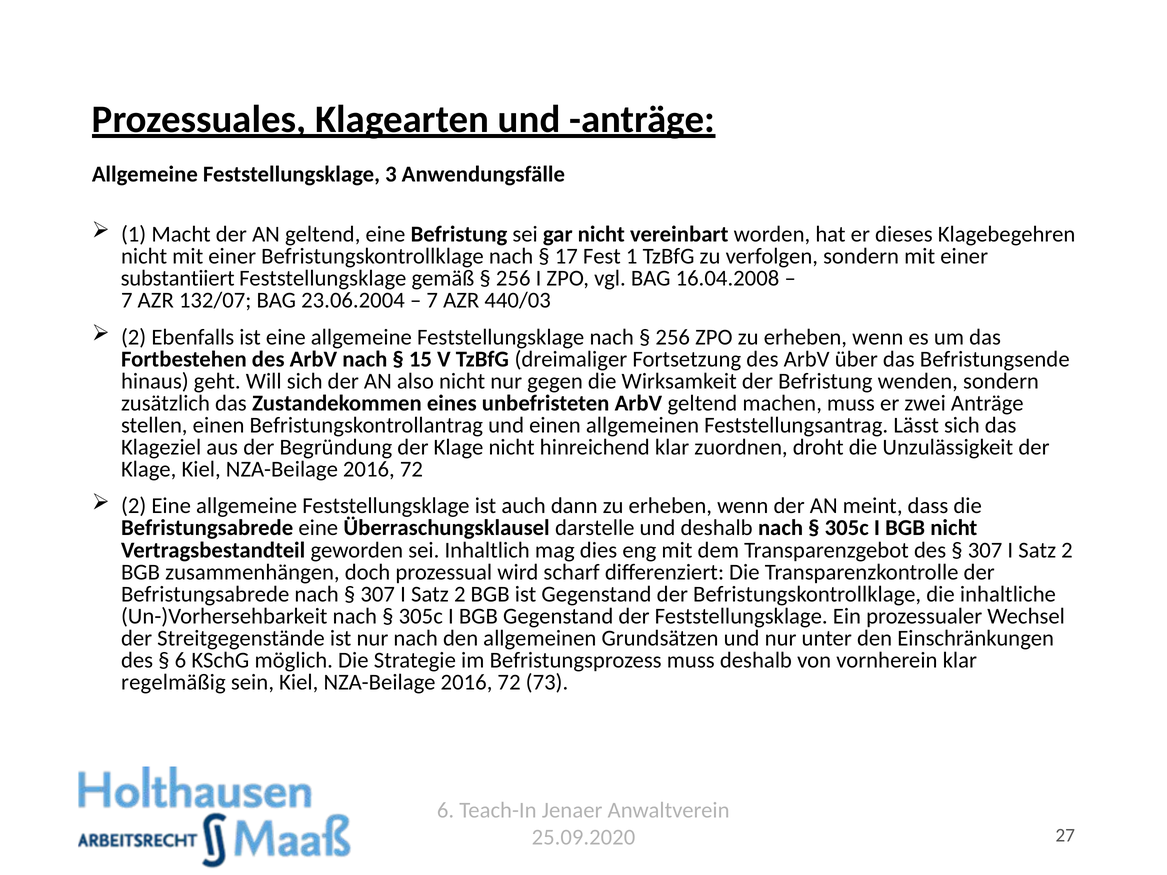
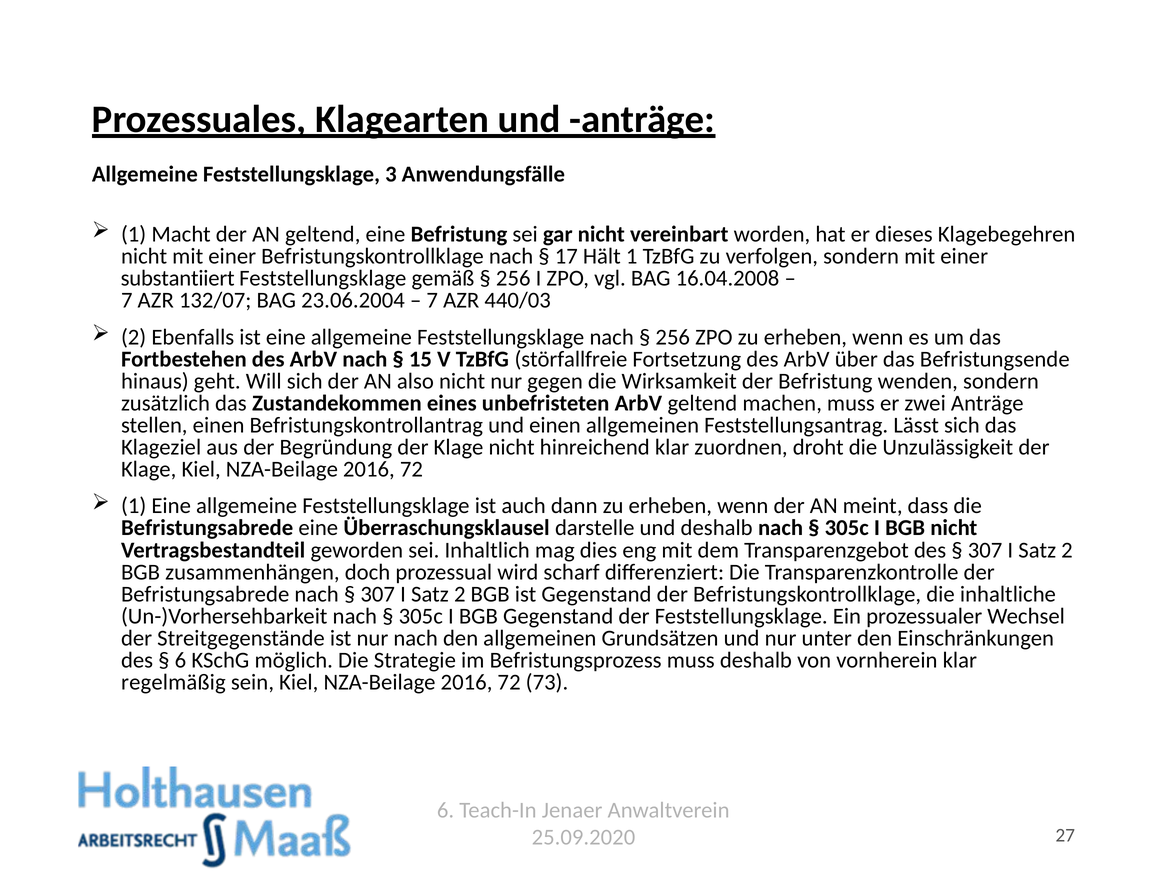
Fest: Fest -> Hält
dreimaliger: dreimaliger -> störfallfreie
2 at (134, 506): 2 -> 1
